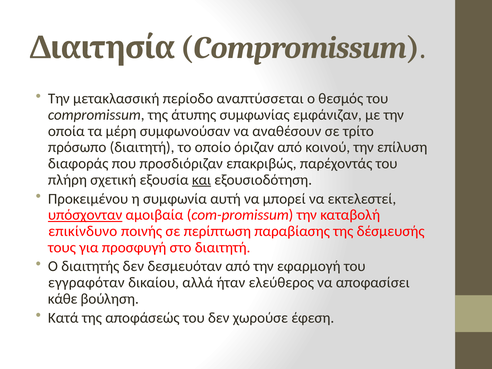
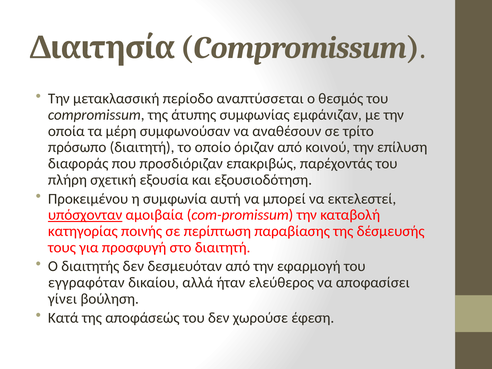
και underline: present -> none
επικίνδυνο: επικίνδυνο -> κατηγορίας
κάθε: κάθε -> γίνει
